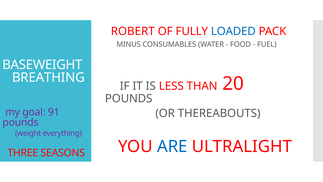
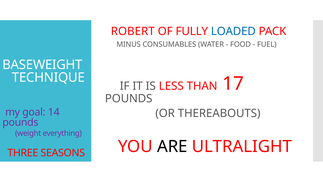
BREATHING: BREATHING -> TECHNIQUE
20: 20 -> 17
91: 91 -> 14
ARE colour: blue -> black
